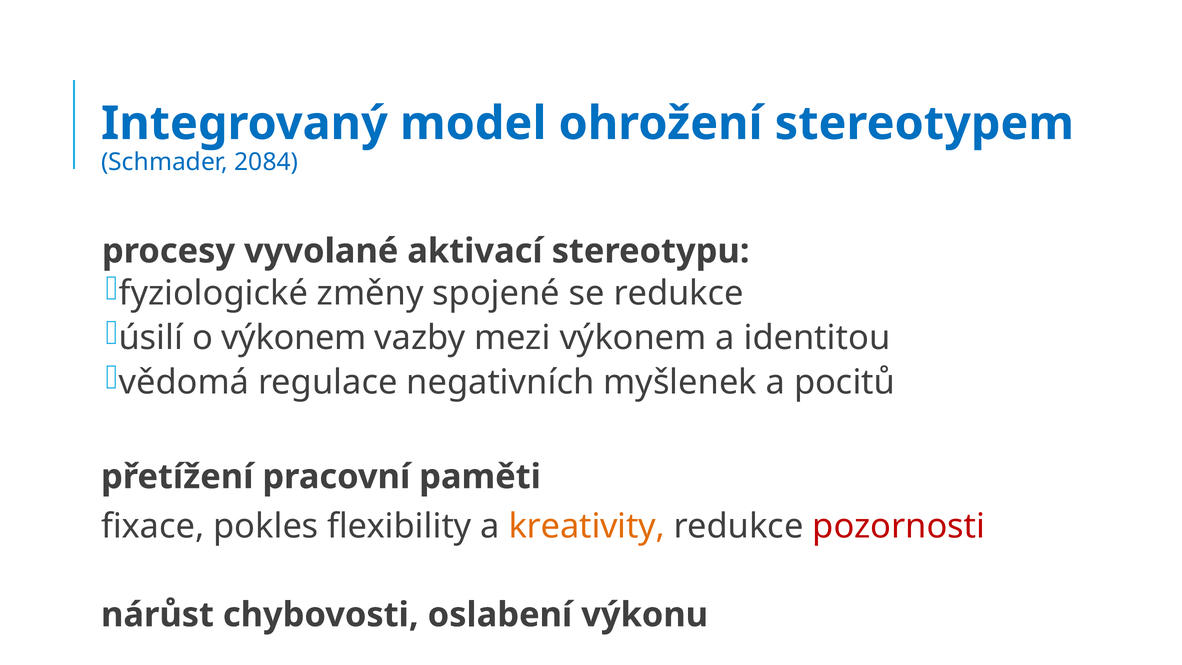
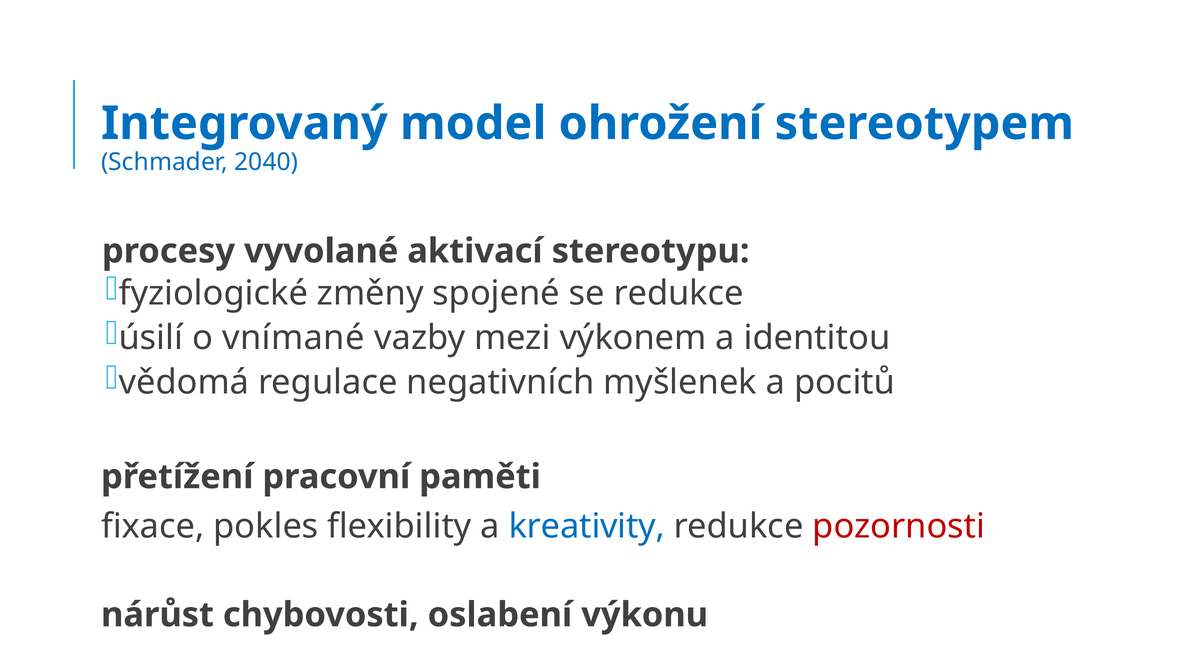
2084: 2084 -> 2040
o výkonem: výkonem -> vnímané
kreativity colour: orange -> blue
